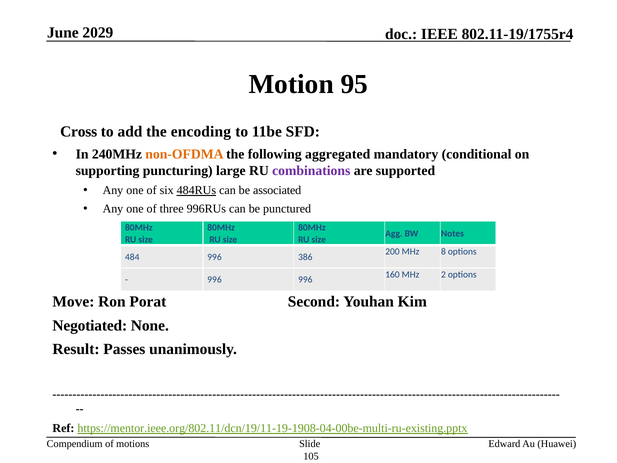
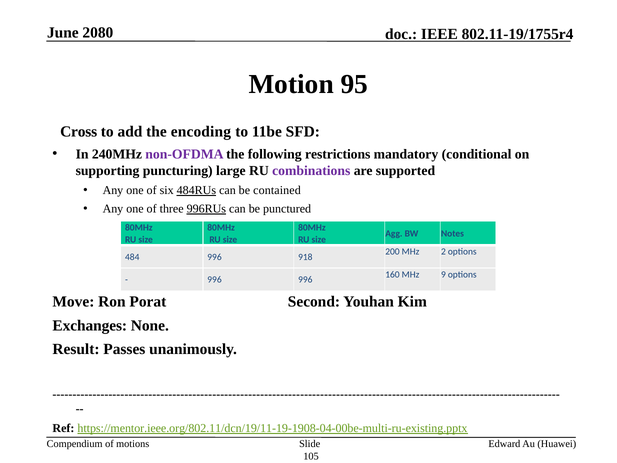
2029: 2029 -> 2080
non-OFDMA colour: orange -> purple
aggregated: aggregated -> restrictions
associated: associated -> contained
996RUs underline: none -> present
8: 8 -> 2
386: 386 -> 918
2: 2 -> 9
Negotiated: Negotiated -> Exchanges
